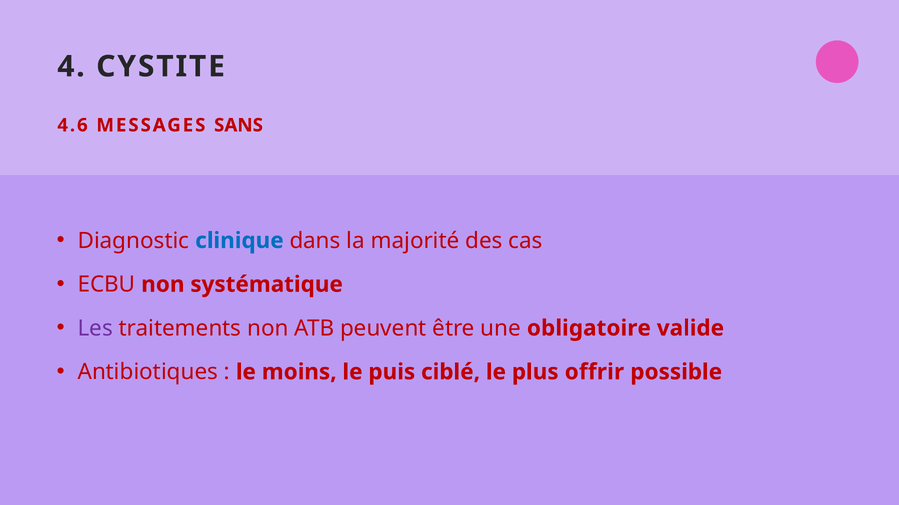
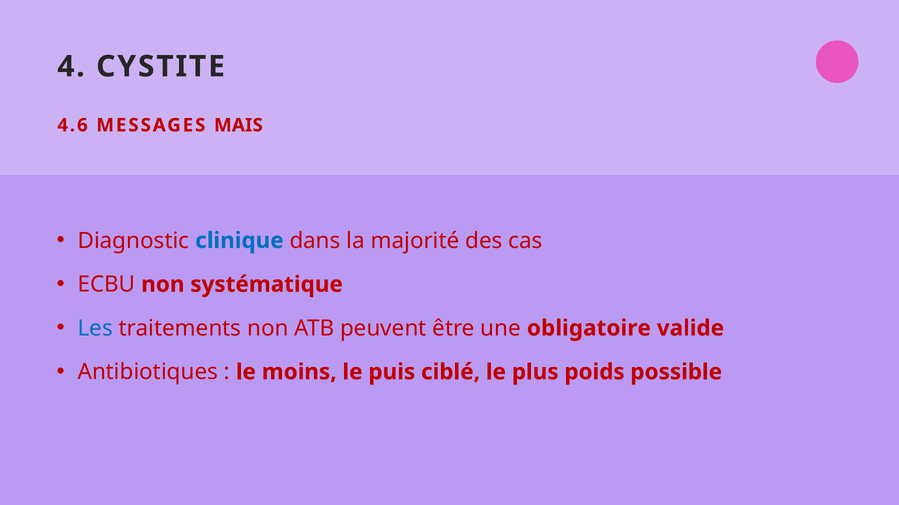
SANS: SANS -> MAIS
Les colour: purple -> blue
offrir: offrir -> poids
